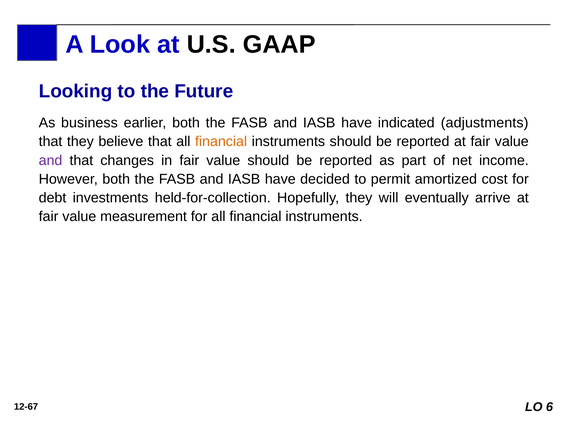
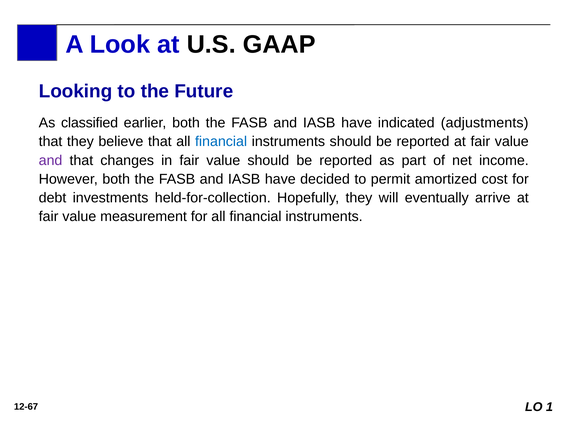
business: business -> classified
financial at (221, 142) colour: orange -> blue
6: 6 -> 1
